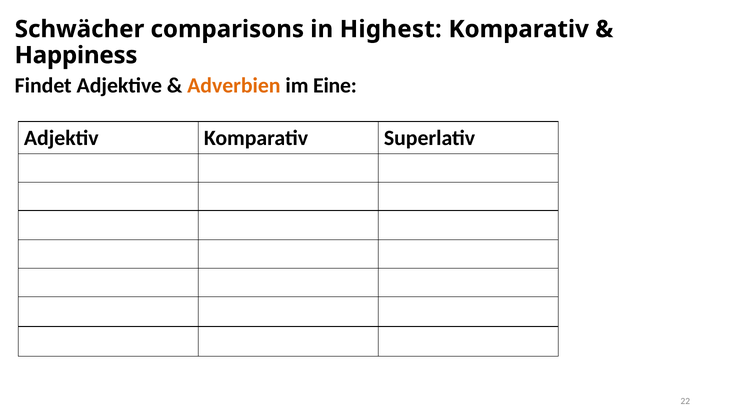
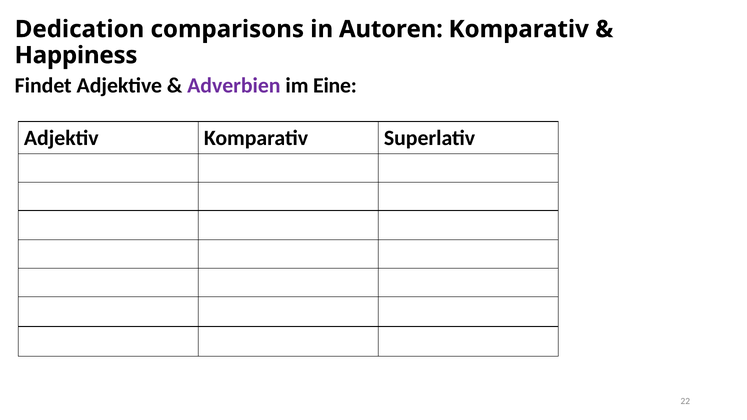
Schwächer: Schwächer -> Dedication
Highest: Highest -> Autoren
Adverbien colour: orange -> purple
